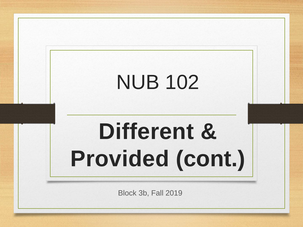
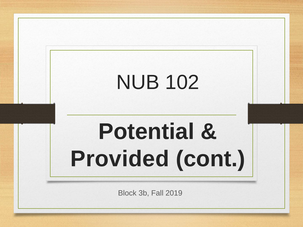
Different: Different -> Potential
